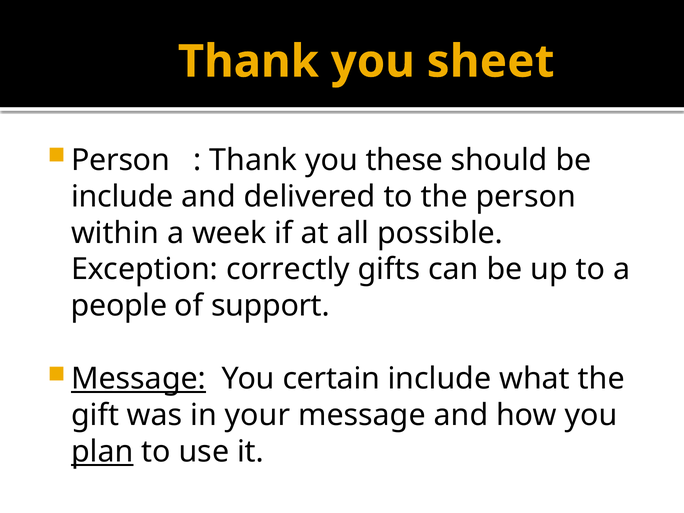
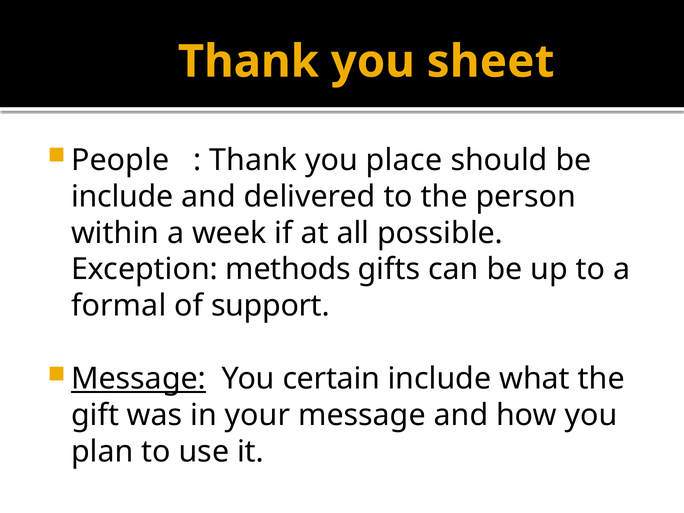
Person at (120, 160): Person -> People
these: these -> place
correctly: correctly -> methods
people: people -> formal
plan underline: present -> none
